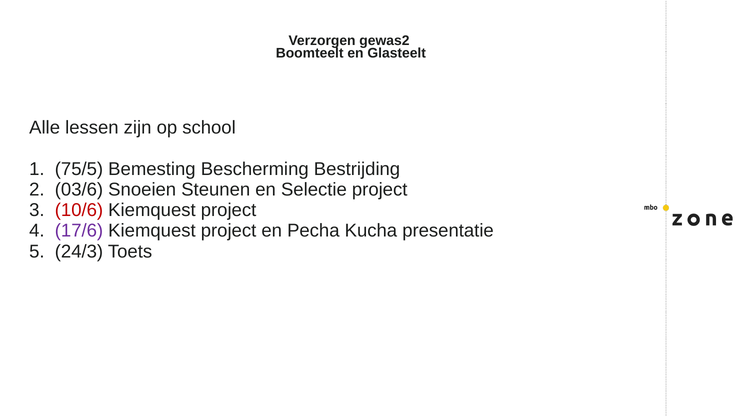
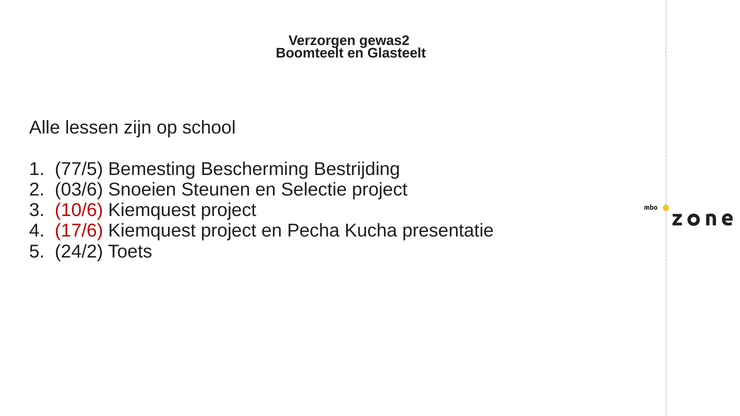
75/5: 75/5 -> 77/5
17/6 colour: purple -> red
24/3: 24/3 -> 24/2
